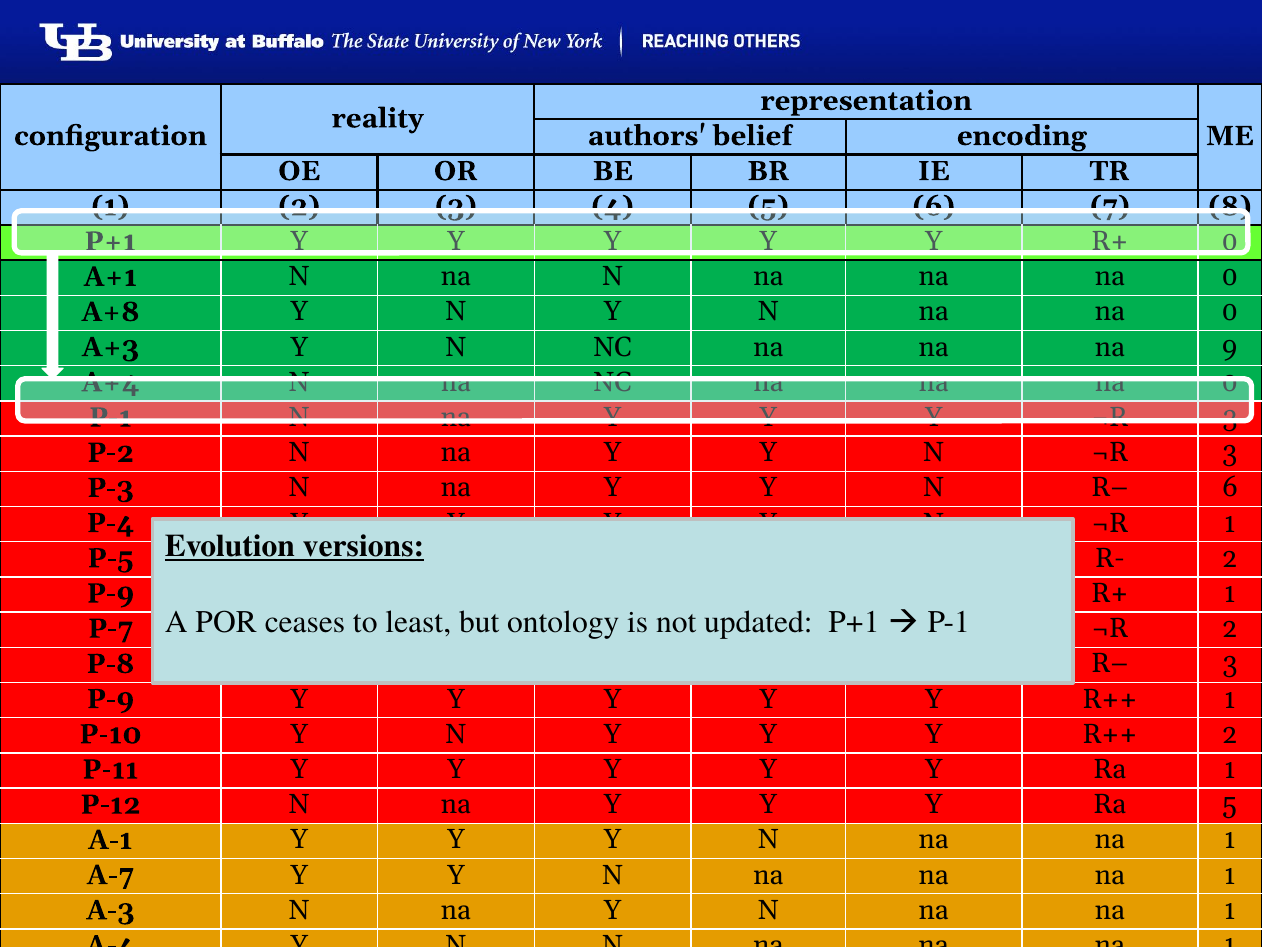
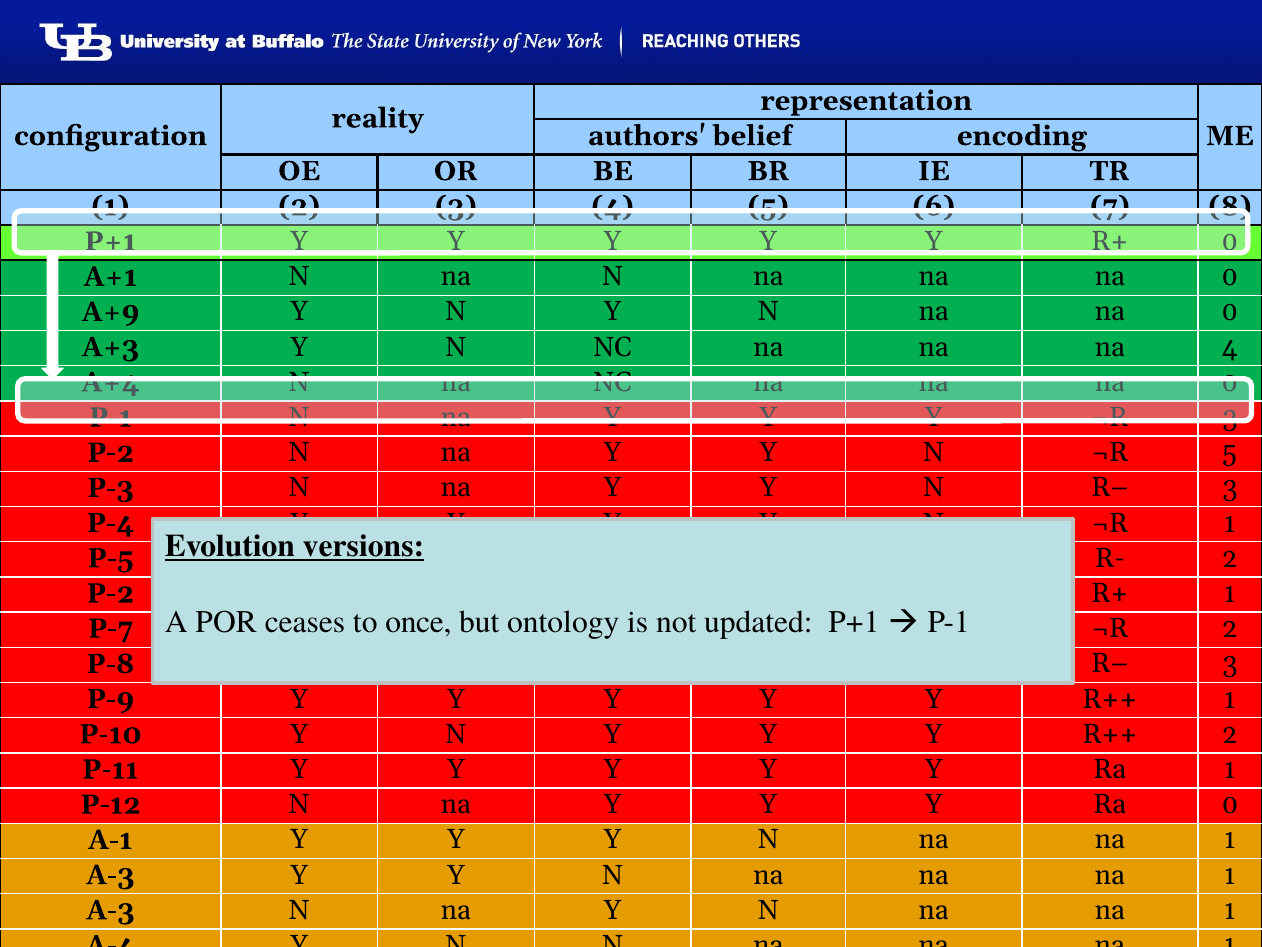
A+8: A+8 -> A+9
na 9: 9 -> 4
N ¬R 3: 3 -> 5
6 at (1230, 488): 6 -> 3
P-9 at (110, 593): P-9 -> P-2
least: least -> once
Ra 5: 5 -> 0
A-7 at (110, 875): A-7 -> A-3
